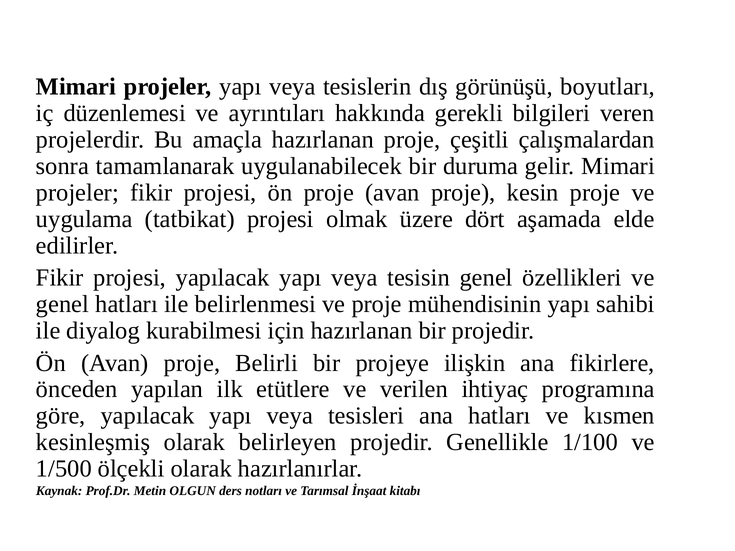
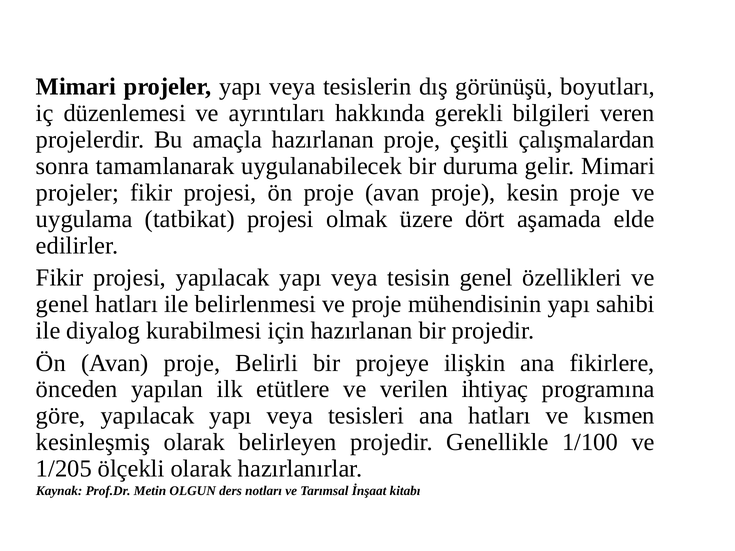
1/500: 1/500 -> 1/205
